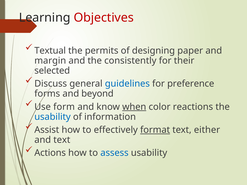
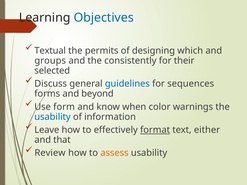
Objectives colour: red -> blue
paper: paper -> which
margin: margin -> groups
preference: preference -> sequences
when underline: present -> none
reactions: reactions -> warnings
Assist: Assist -> Leave
and text: text -> that
Actions: Actions -> Review
assess colour: blue -> orange
